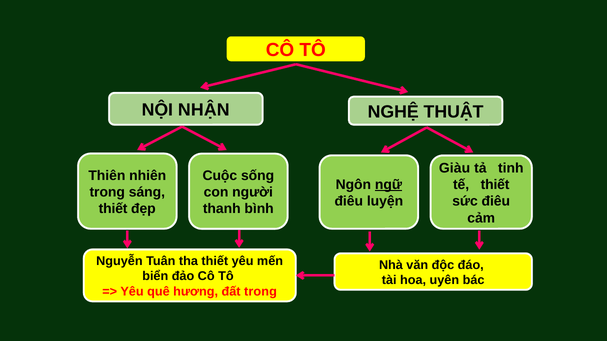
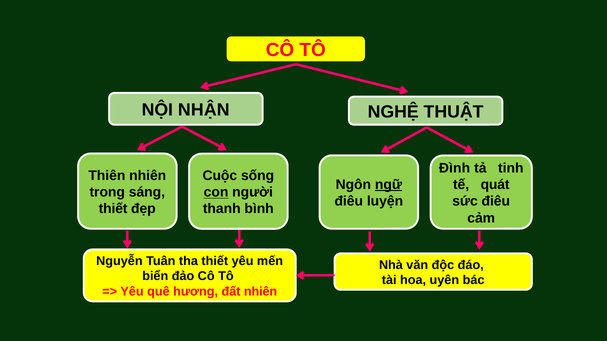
Giàu: Giàu -> Đình
tế thiết: thiết -> quát
con underline: none -> present
đất trong: trong -> nhiên
